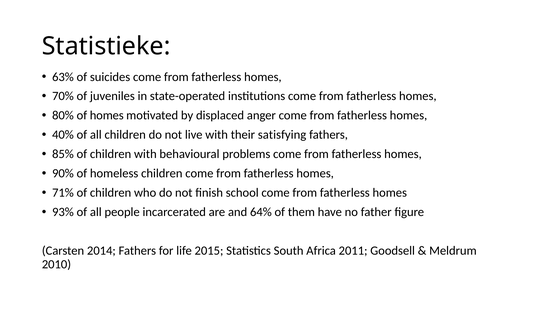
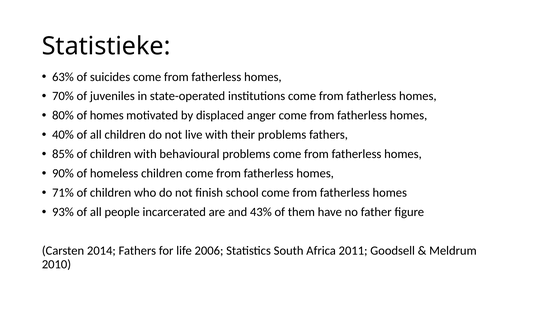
their satisfying: satisfying -> problems
64%: 64% -> 43%
2015: 2015 -> 2006
